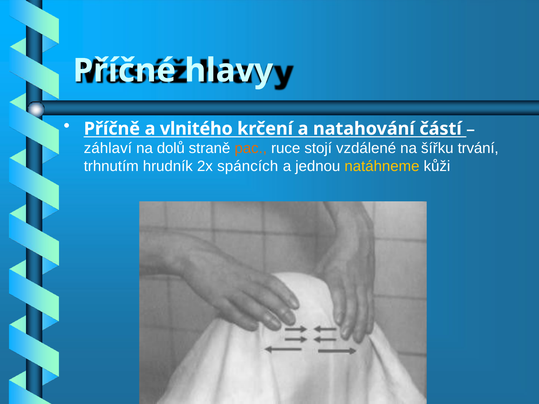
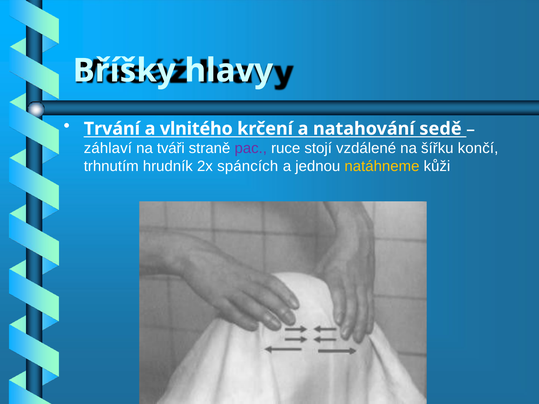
Příčné: Příčné -> Bříšky
Příčně: Příčně -> Trvání
částí: částí -> sedě
dolů: dolů -> tváři
pac colour: orange -> purple
trvání: trvání -> končí
